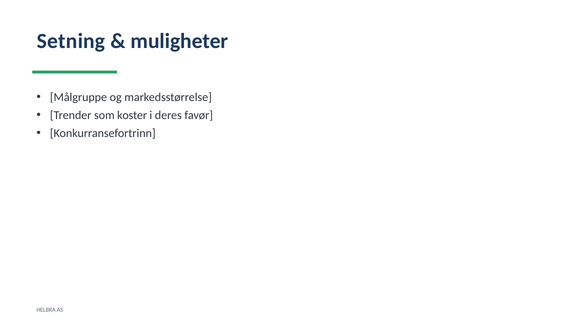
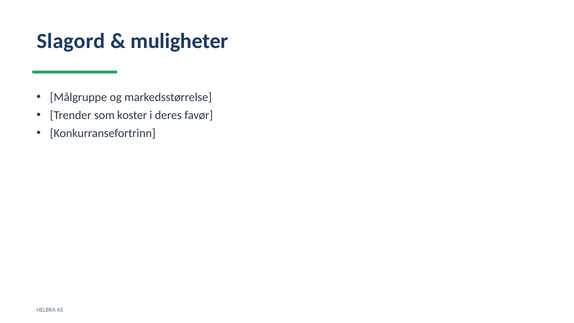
Setning: Setning -> Slagord
